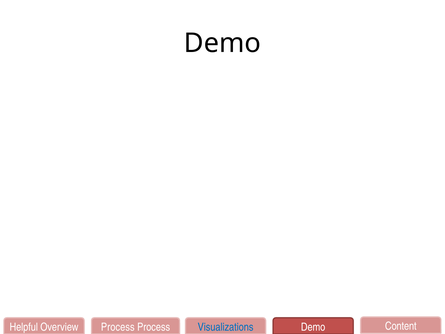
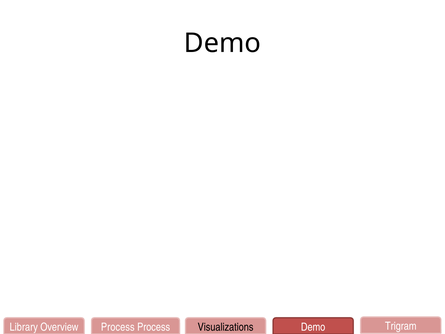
Helpful: Helpful -> Library
Visualizations colour: blue -> black
Content: Content -> Trigram
